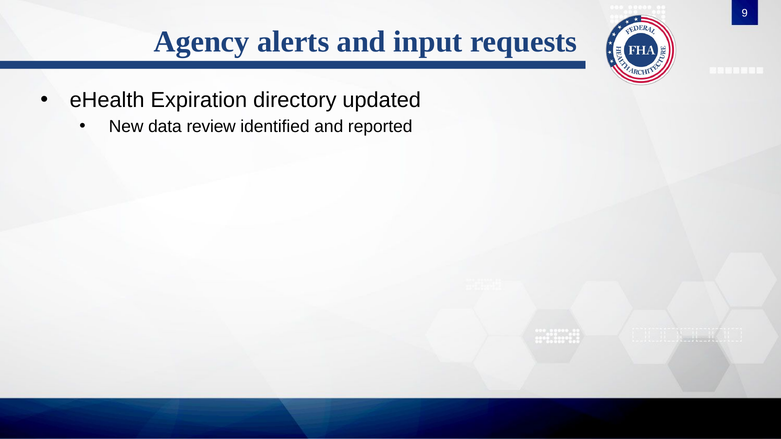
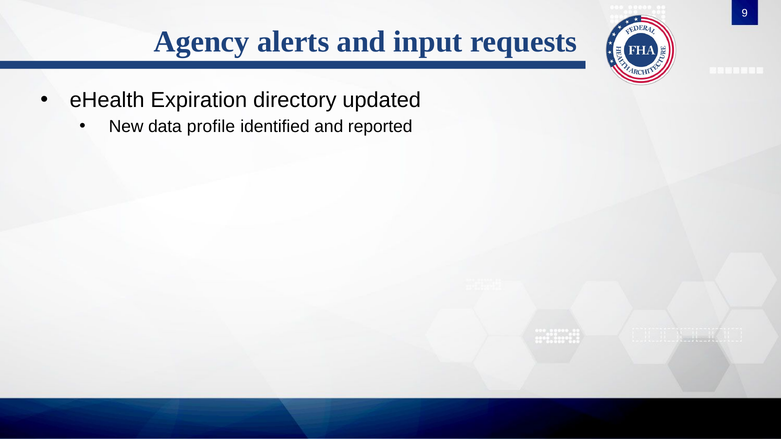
review: review -> profile
